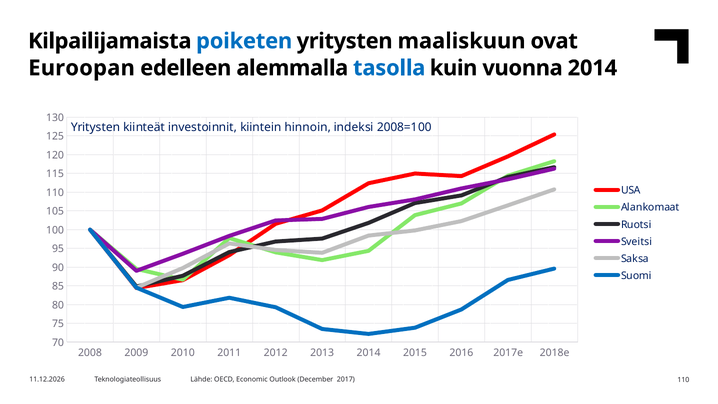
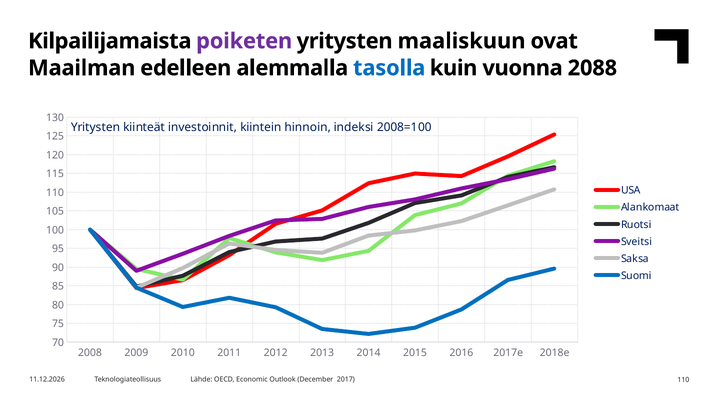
poiketen colour: blue -> purple
Euroopan: Euroopan -> Maailman
vuonna 2014: 2014 -> 2088
